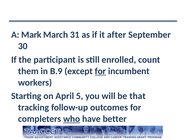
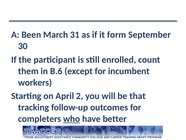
Mark: Mark -> Been
after: after -> form
B.9: B.9 -> B.6
for at (100, 71) underline: present -> none
5: 5 -> 2
